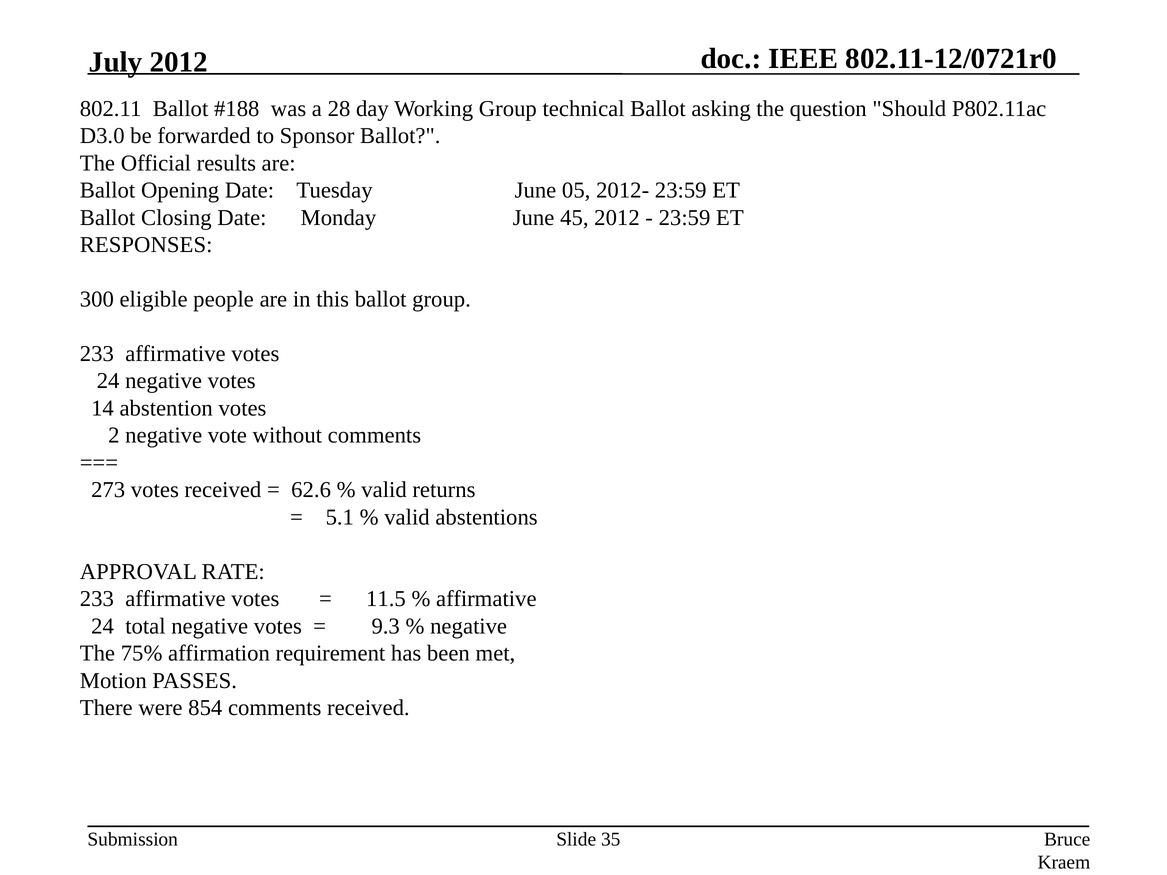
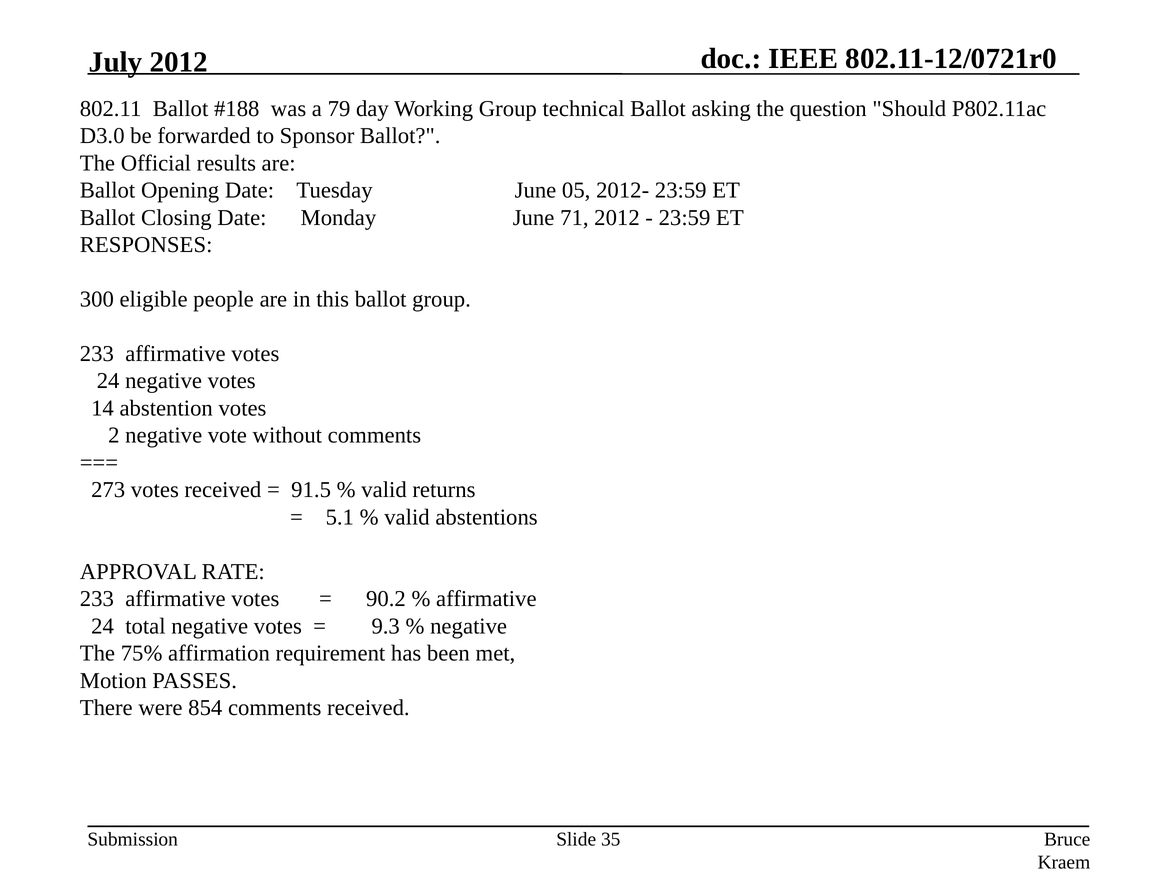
28: 28 -> 79
45: 45 -> 71
62.6: 62.6 -> 91.5
11.5: 11.5 -> 90.2
